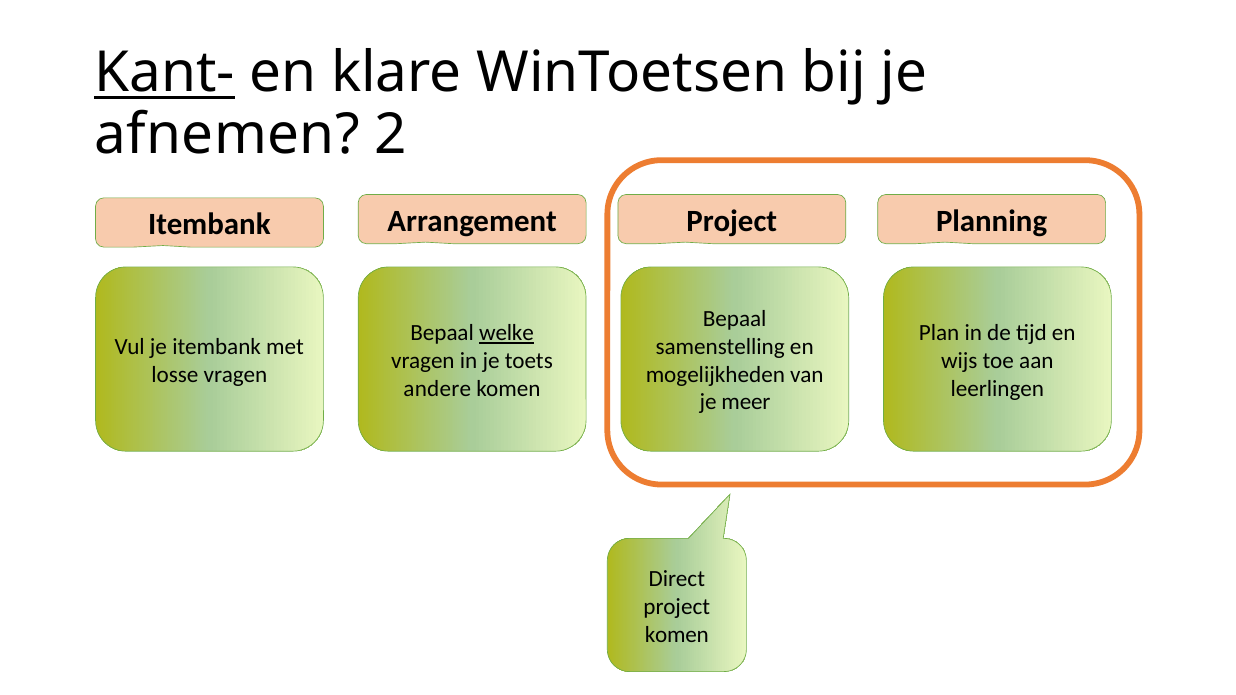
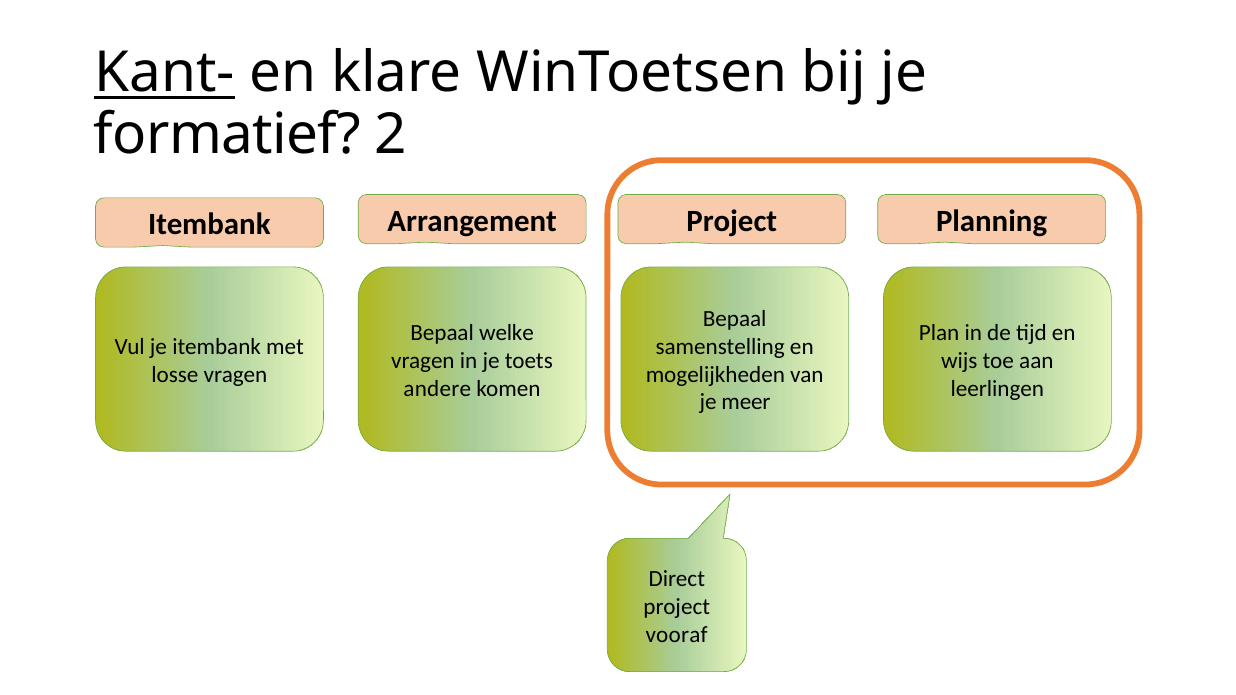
afnemen: afnemen -> formatief
welke underline: present -> none
komen at (677, 635): komen -> vooraf
